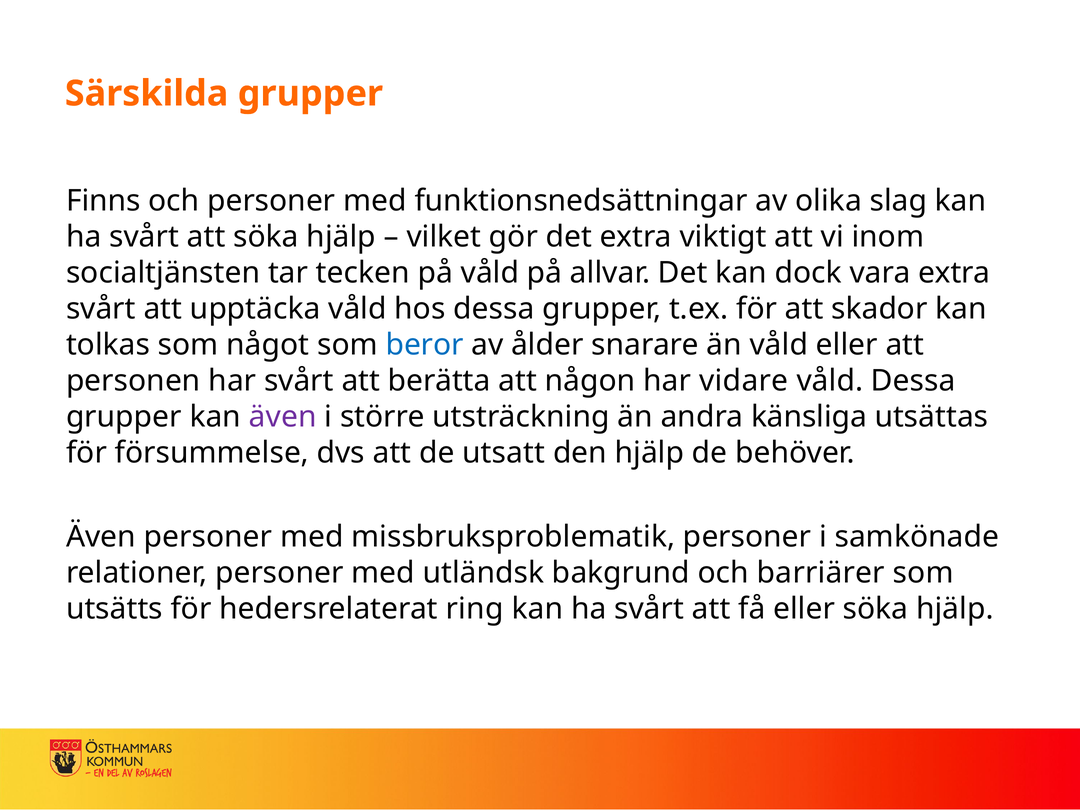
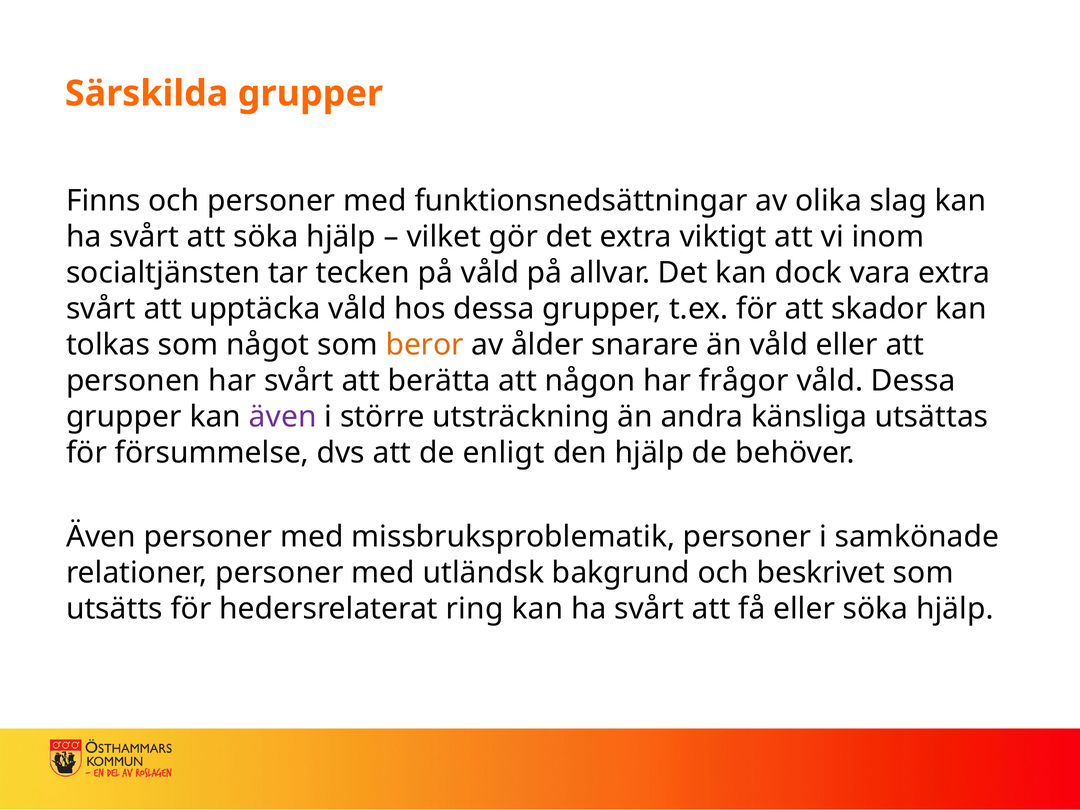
beror colour: blue -> orange
vidare: vidare -> frågor
utsatt: utsatt -> enligt
barriärer: barriärer -> beskrivet
